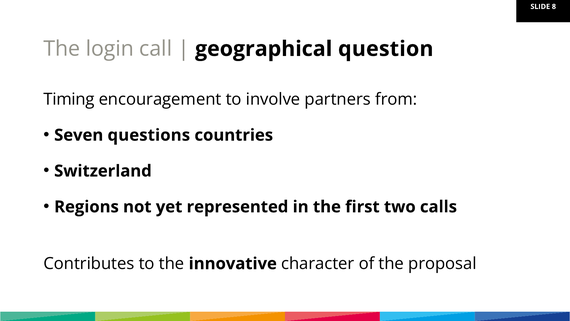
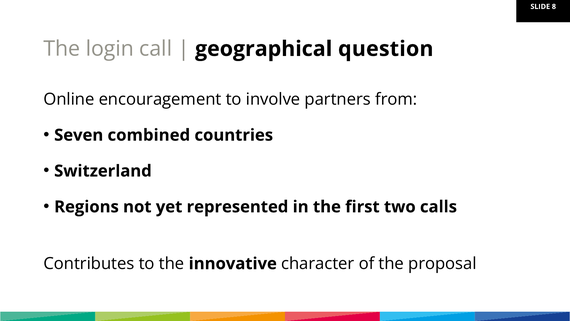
Timing: Timing -> Online
questions: questions -> combined
